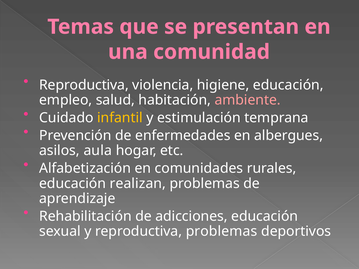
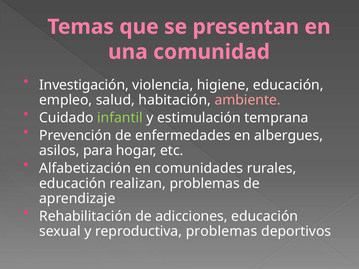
Reproductiva at (84, 85): Reproductiva -> Investigación
infantil colour: yellow -> light green
aula: aula -> para
